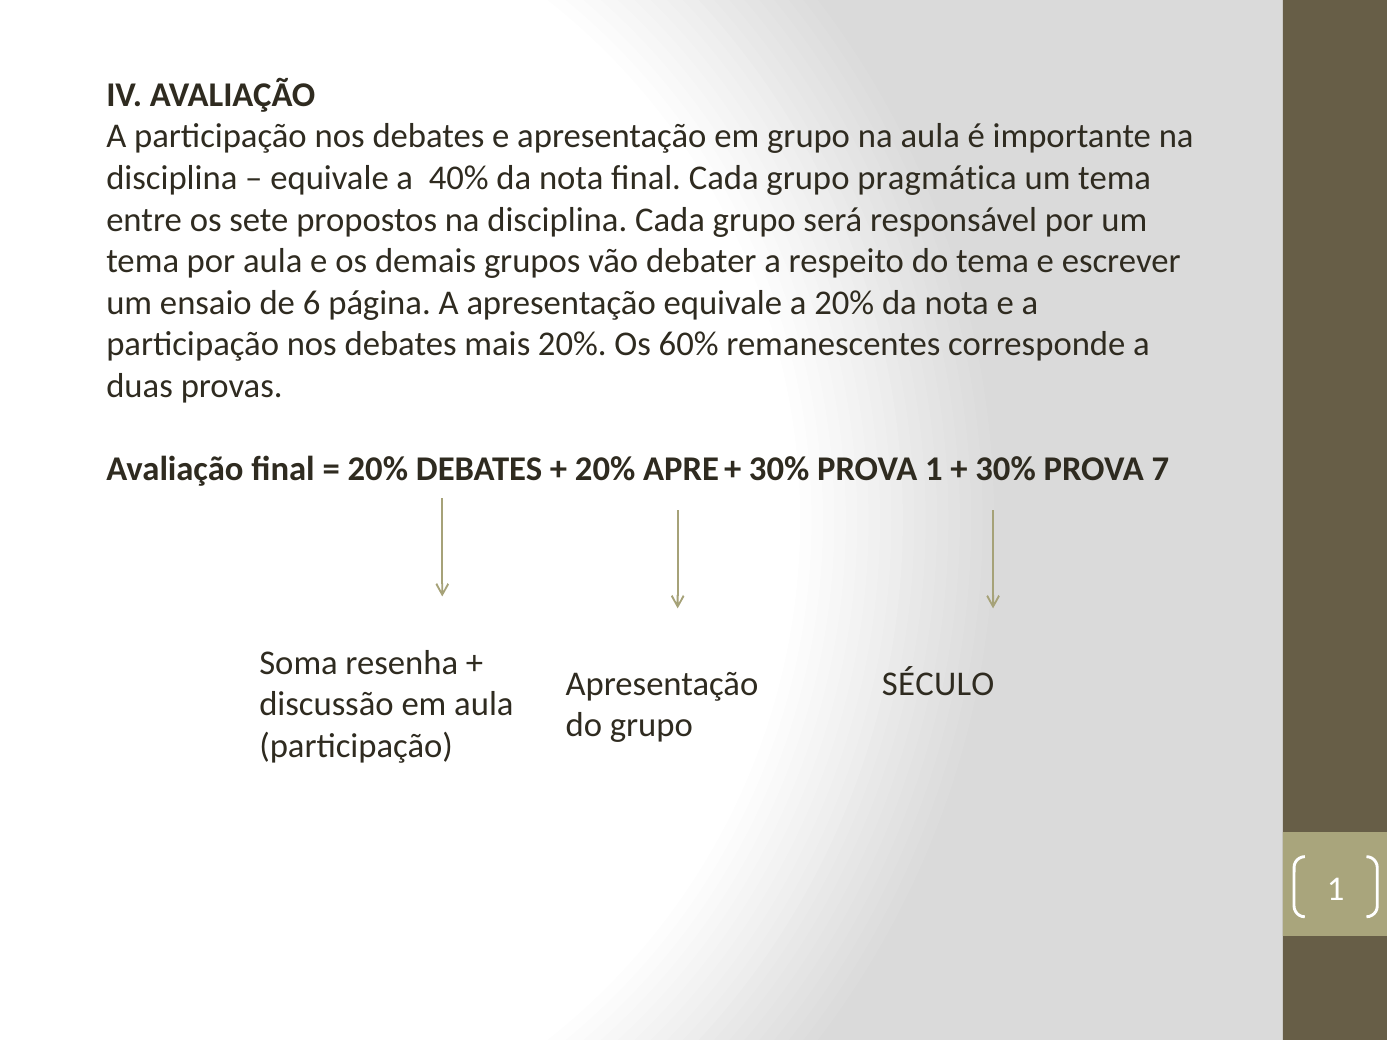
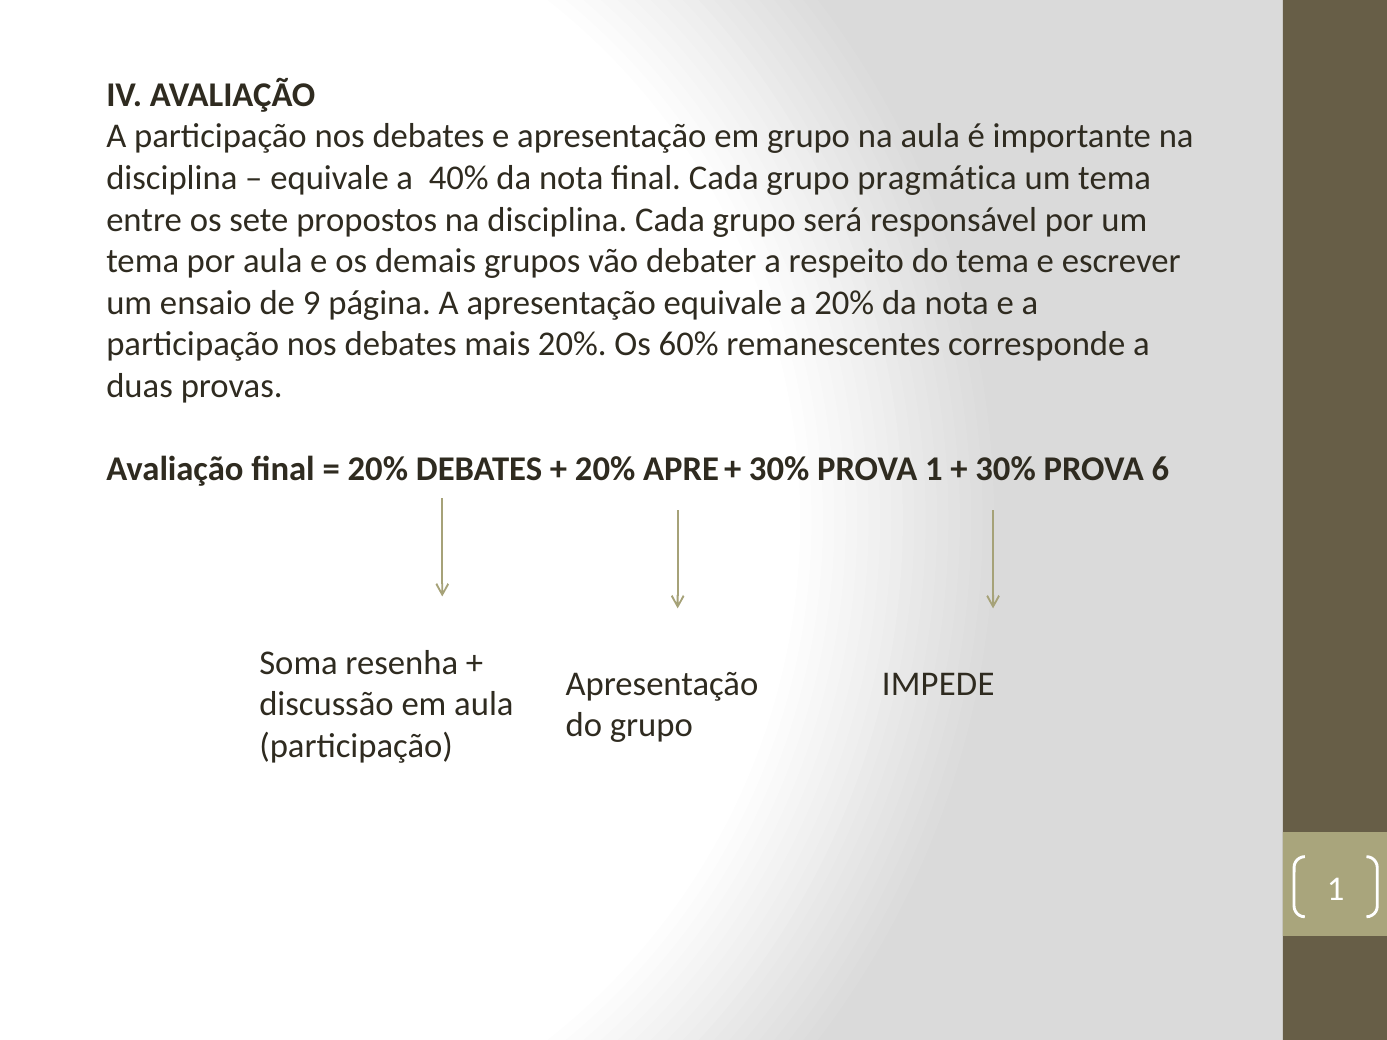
6: 6 -> 9
7: 7 -> 6
SÉCULO: SÉCULO -> IMPEDE
